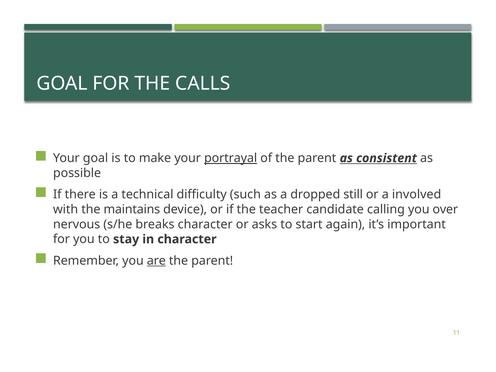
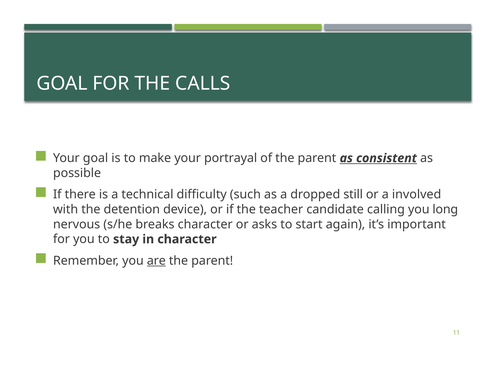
portrayal underline: present -> none
maintains: maintains -> detention
over: over -> long
